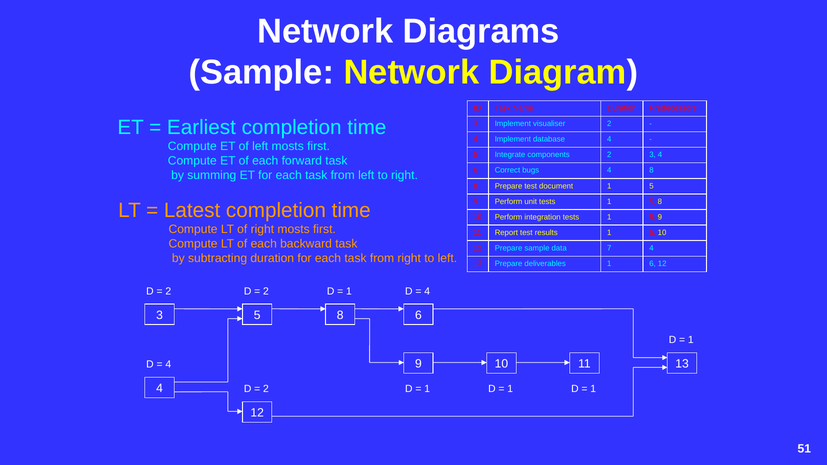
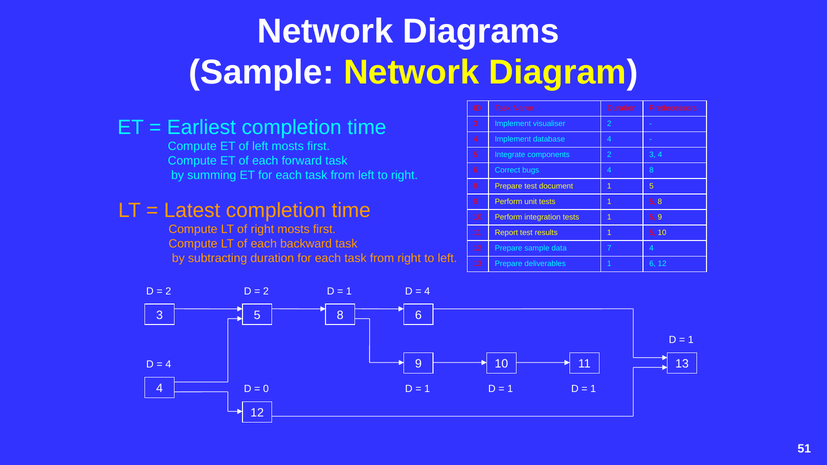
2 at (266, 389): 2 -> 0
